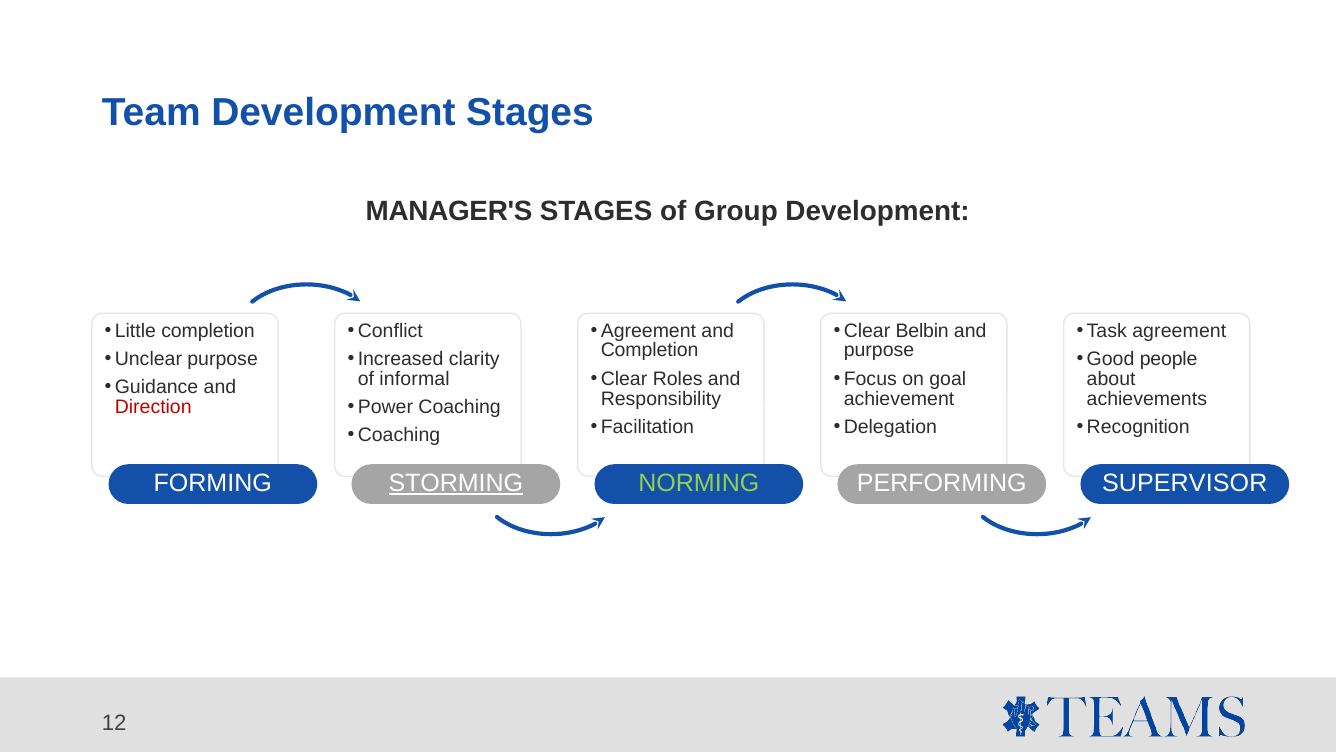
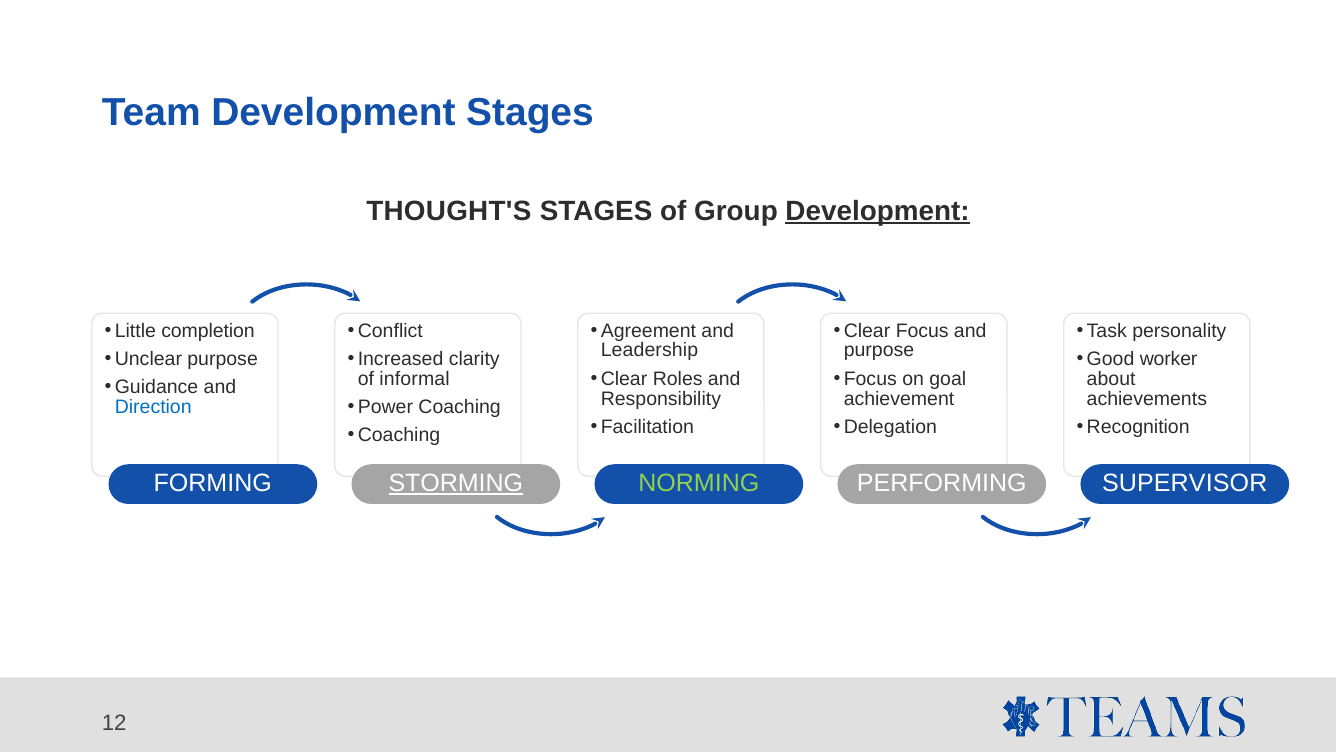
MANAGER'S: MANAGER'S -> THOUGHT'S
Development at (878, 211) underline: none -> present
Clear Belbin: Belbin -> Focus
Task agreement: agreement -> personality
Completion at (650, 350): Completion -> Leadership
people: people -> worker
Direction colour: red -> blue
